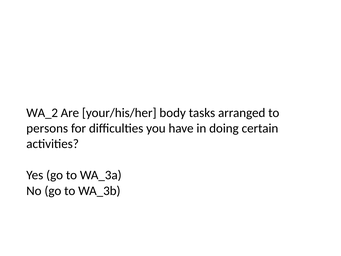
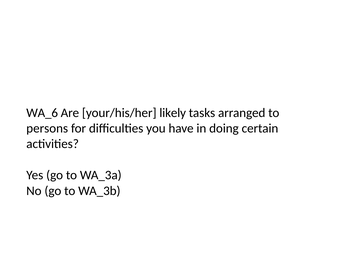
WA_2: WA_2 -> WA_6
body: body -> likely
